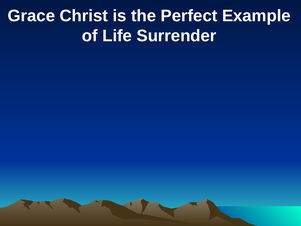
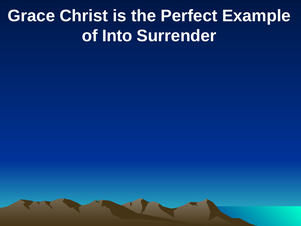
Life: Life -> Into
